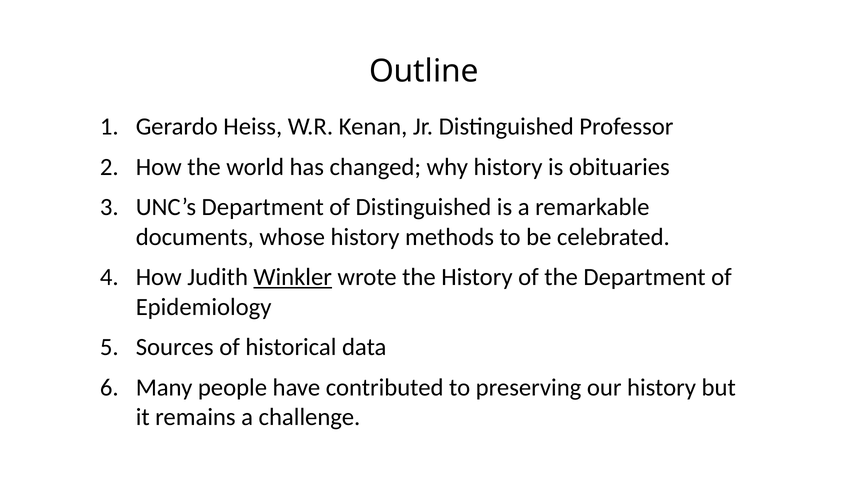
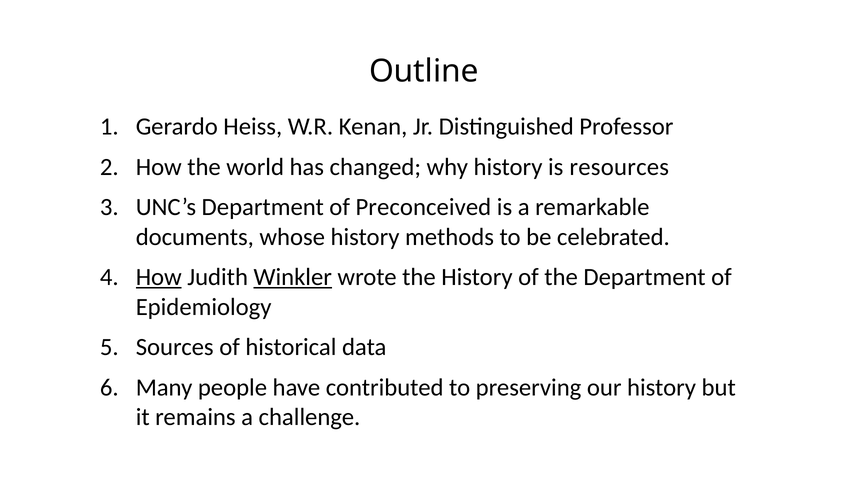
obituaries: obituaries -> resources
of Distinguished: Distinguished -> Preconceived
How at (159, 277) underline: none -> present
